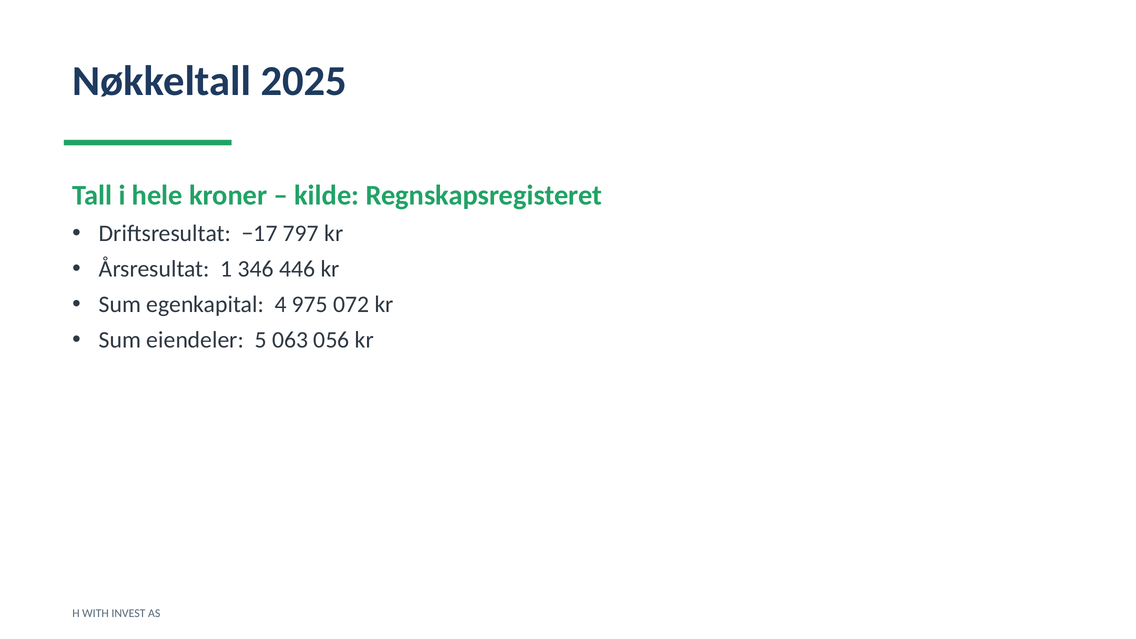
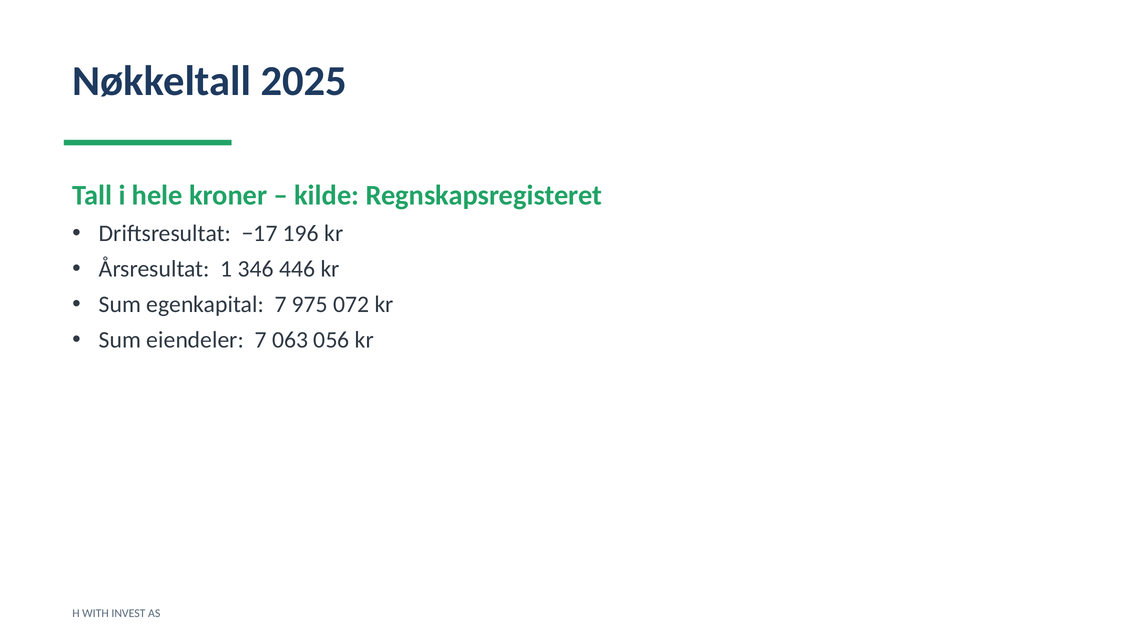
797: 797 -> 196
egenkapital 4: 4 -> 7
eiendeler 5: 5 -> 7
